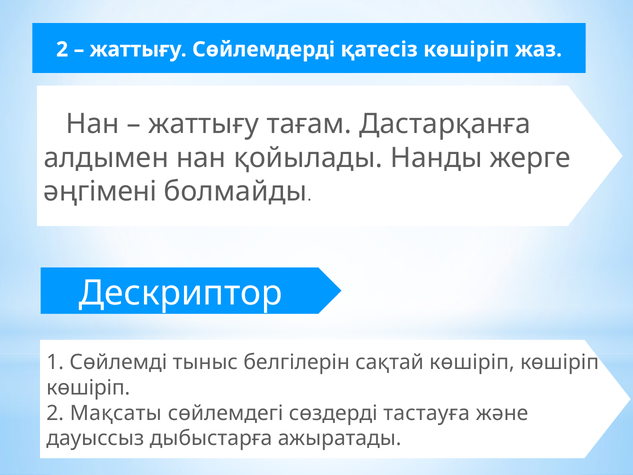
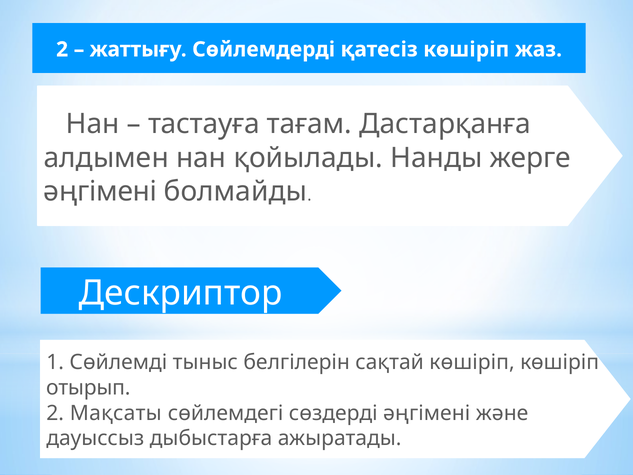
жаттығу at (204, 124): жаттығу -> тастауға
көшіріп at (88, 388): көшіріп -> отырып
сөздерді тастауға: тастауға -> әңгімені
